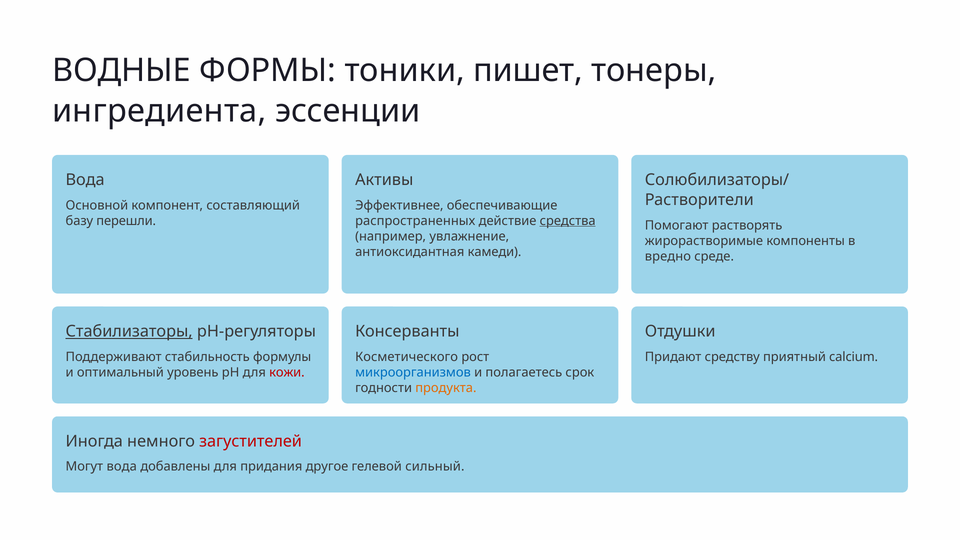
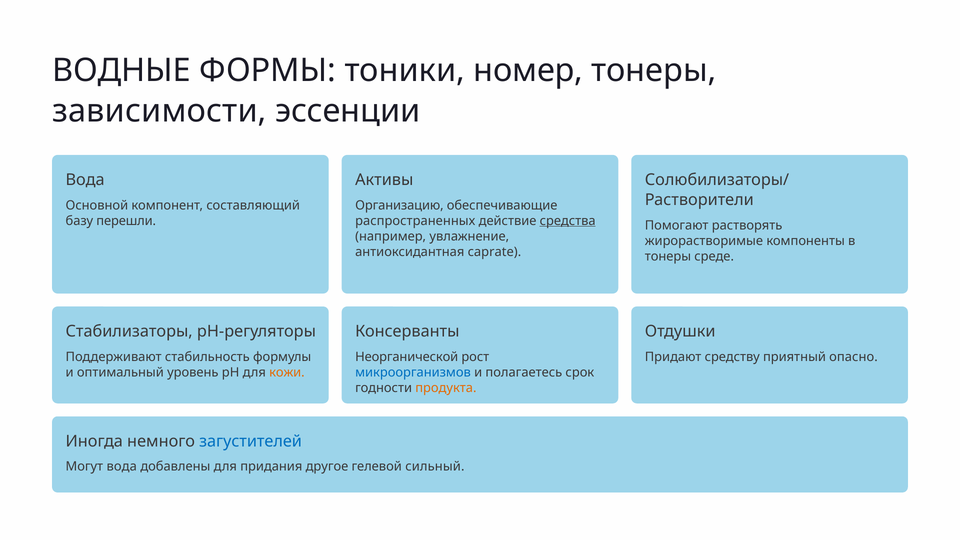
пишет: пишет -> номер
ингредиента: ингредиента -> зависимости
Эффективнее: Эффективнее -> Организацию
камеди: камеди -> caprate
вредно at (668, 257): вредно -> тонеры
Стабилизаторы underline: present -> none
Косметического: Косметического -> Неорганической
calcium: calcium -> опасно
кожи colour: red -> orange
загустителей colour: red -> blue
